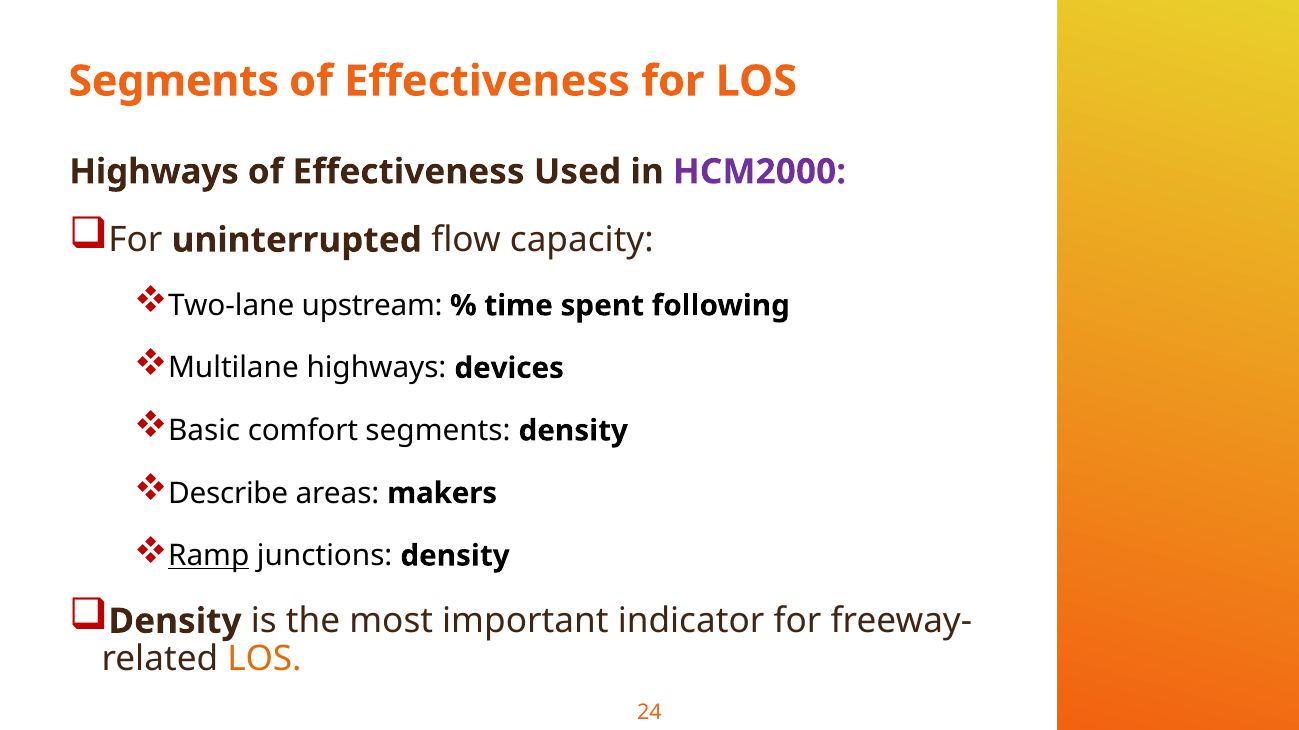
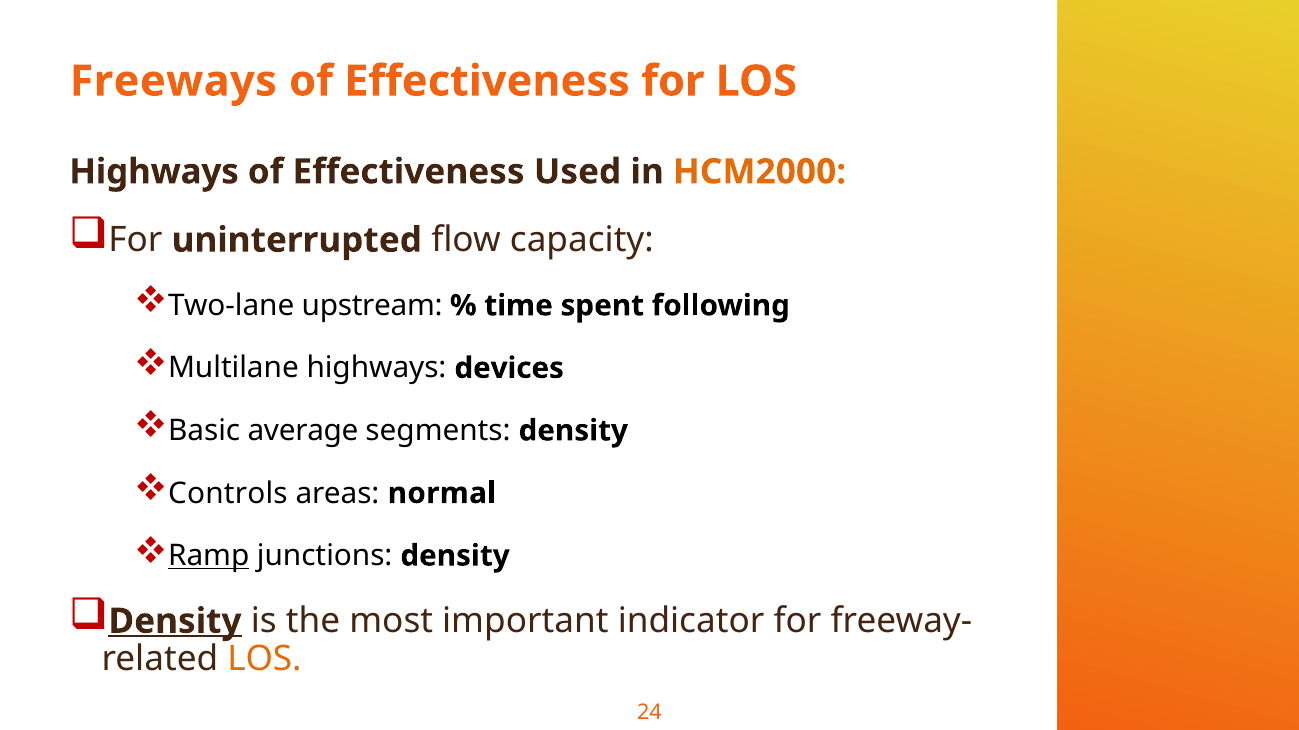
Segments at (174, 81): Segments -> Freeways
HCM2000 colour: purple -> orange
comfort: comfort -> average
Describe: Describe -> Controls
makers: makers -> normal
Density at (175, 622) underline: none -> present
